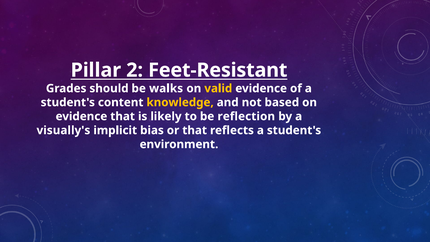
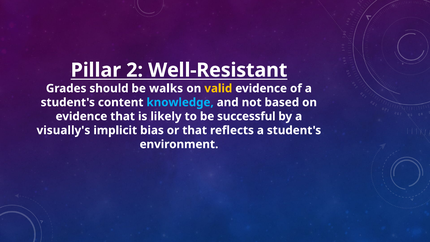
Feet-Resistant: Feet-Resistant -> Well-Resistant
knowledge colour: yellow -> light blue
reflection: reflection -> successful
